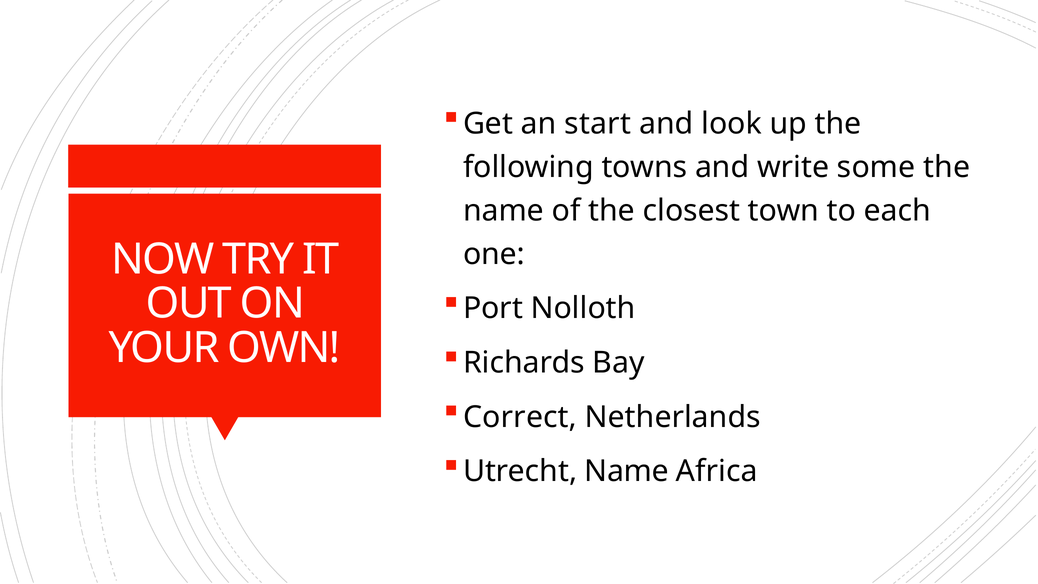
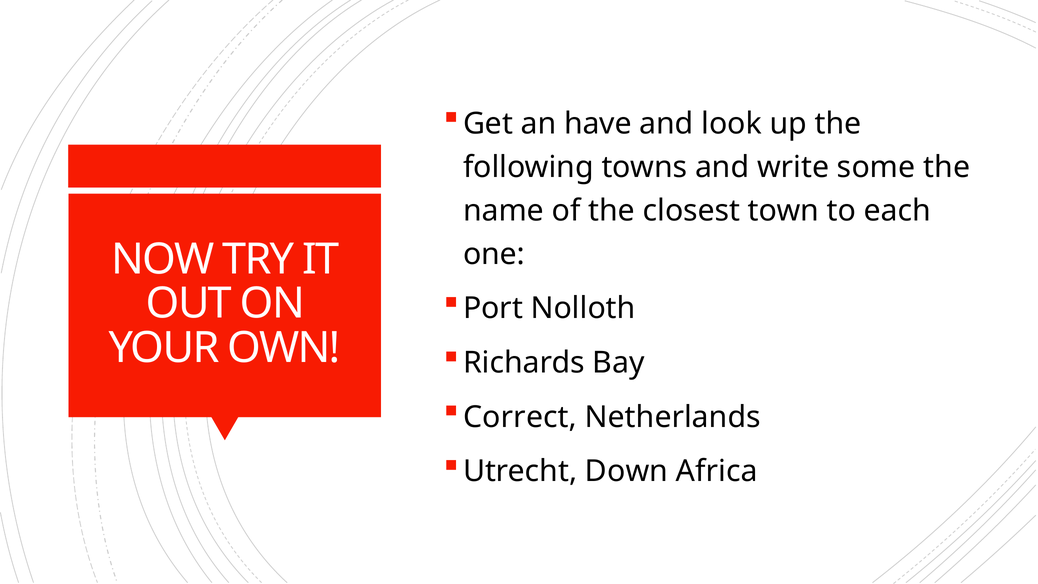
start: start -> have
Utrecht Name: Name -> Down
